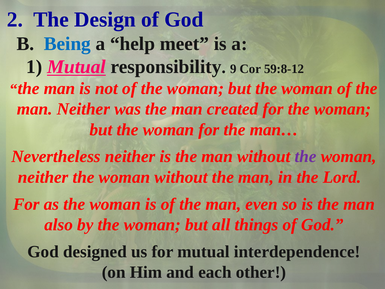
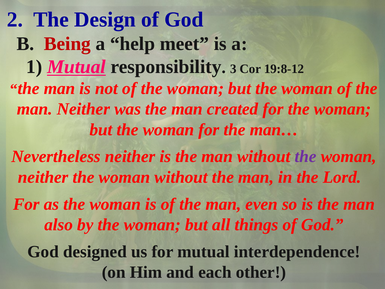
Being colour: blue -> red
9: 9 -> 3
59:8-12: 59:8-12 -> 19:8-12
